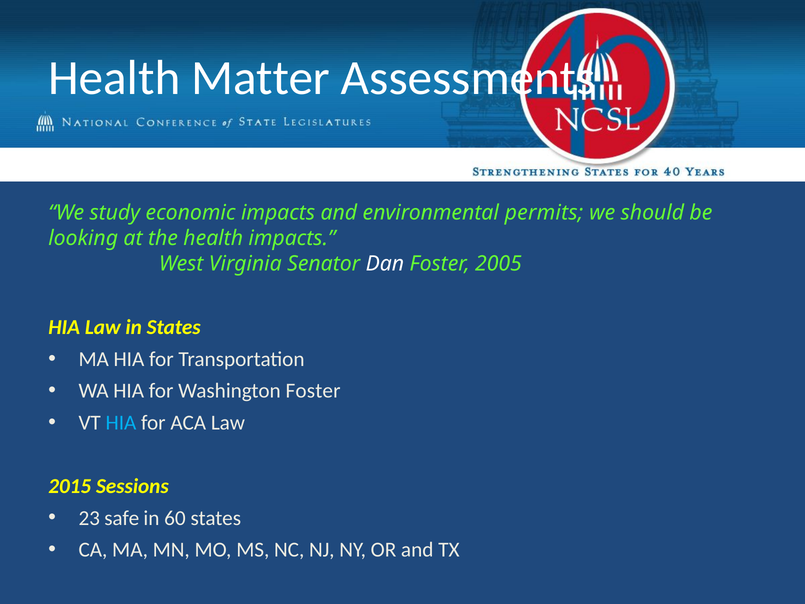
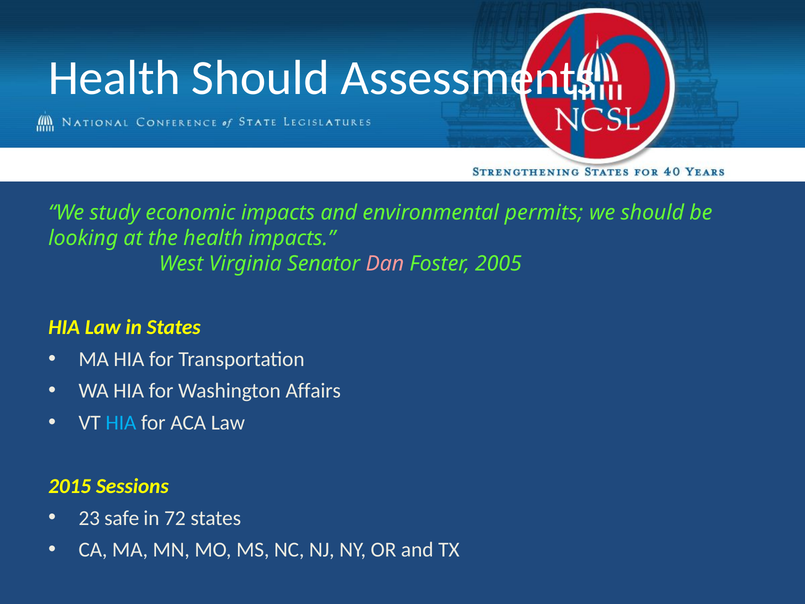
Health Matter: Matter -> Should
Dan colour: white -> pink
Washington Foster: Foster -> Affairs
60: 60 -> 72
